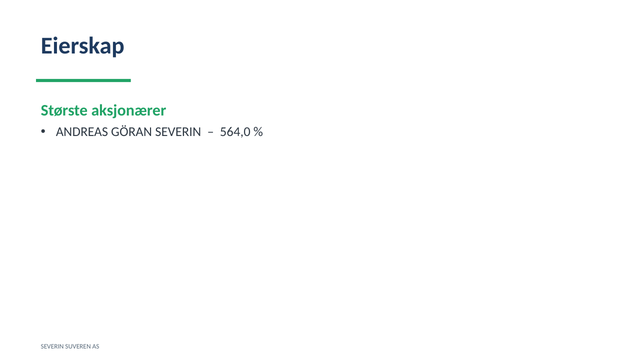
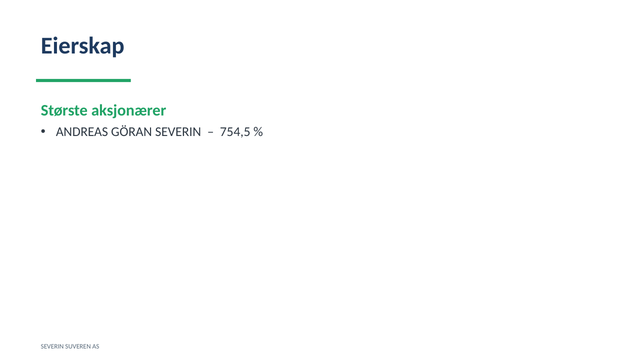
564,0: 564,0 -> 754,5
